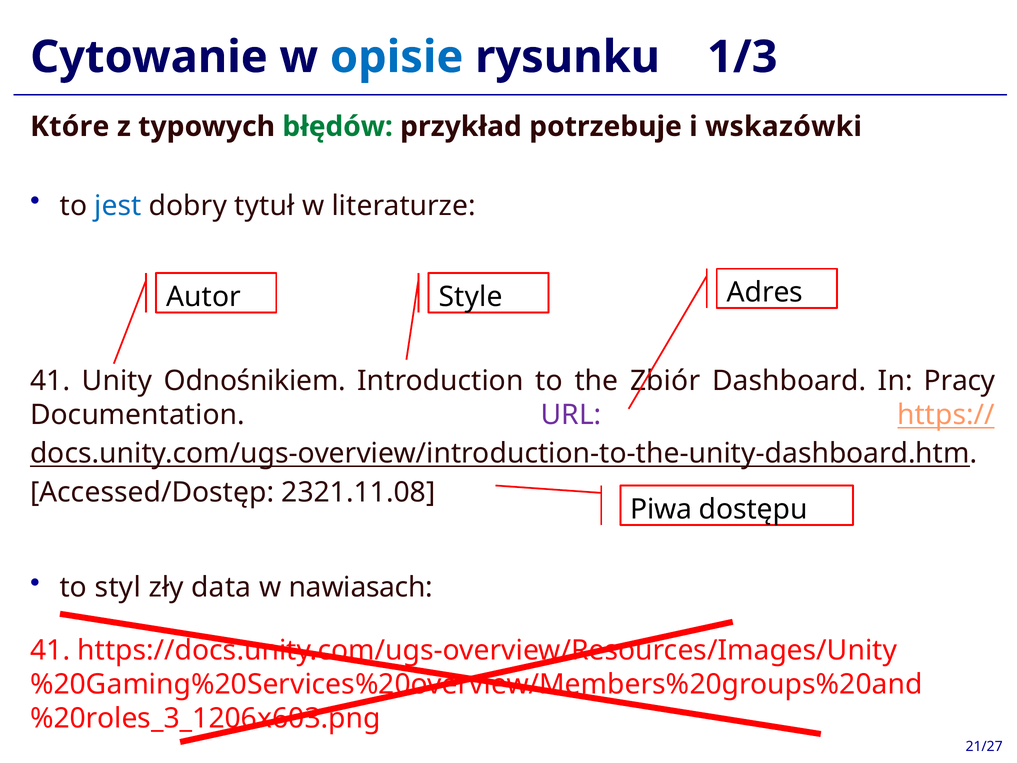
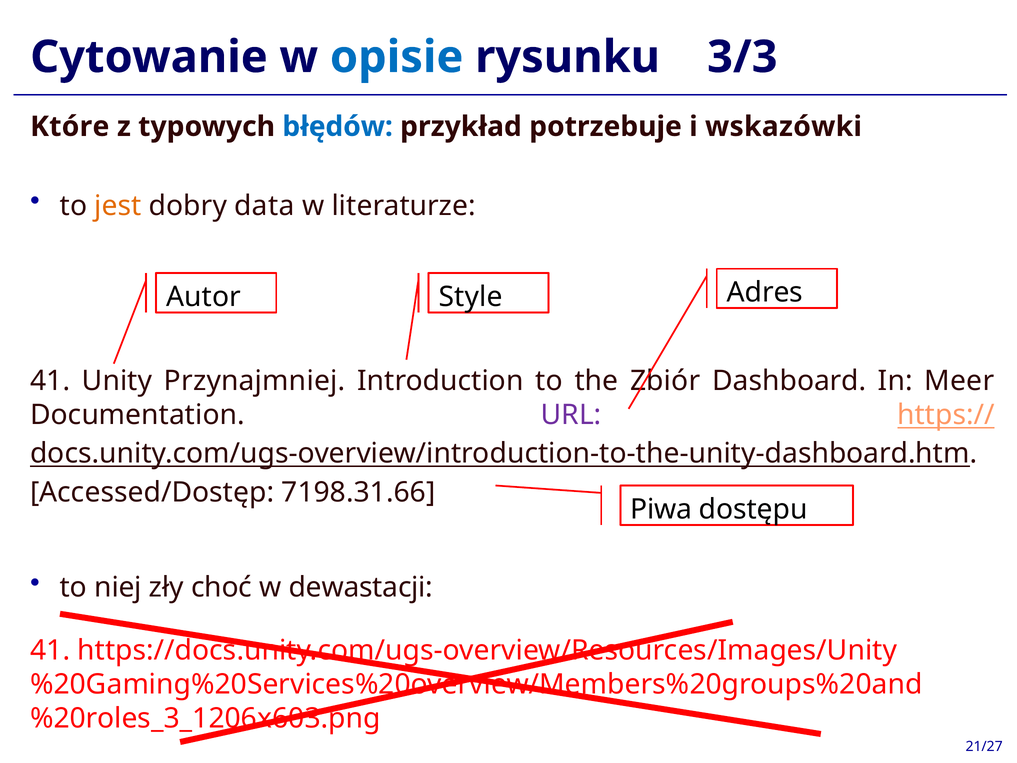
1/3: 1/3 -> 3/3
błędów colour: green -> blue
jest colour: blue -> orange
tytuł: tytuł -> data
Odnośnikiem: Odnośnikiem -> Przynajmniej
Pracy: Pracy -> Meer
2321.11.08: 2321.11.08 -> 7198.31.66
styl: styl -> niej
data: data -> choć
nawiasach: nawiasach -> dewastacji
